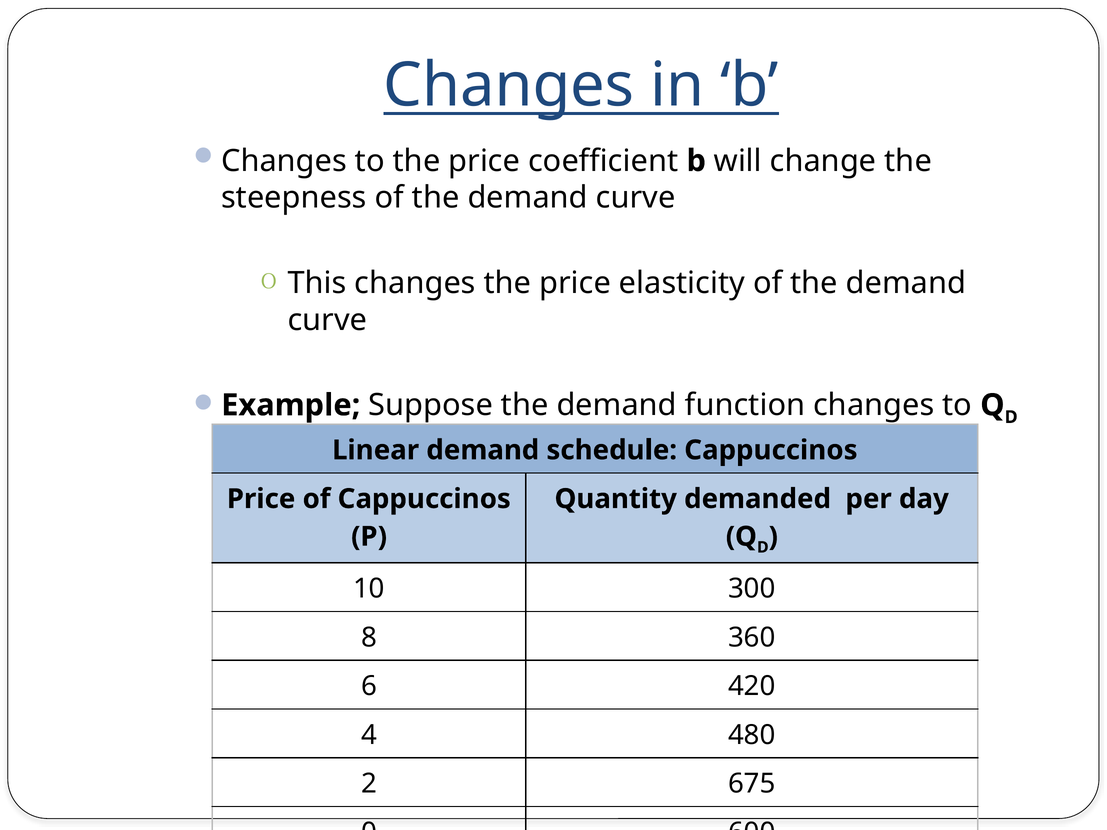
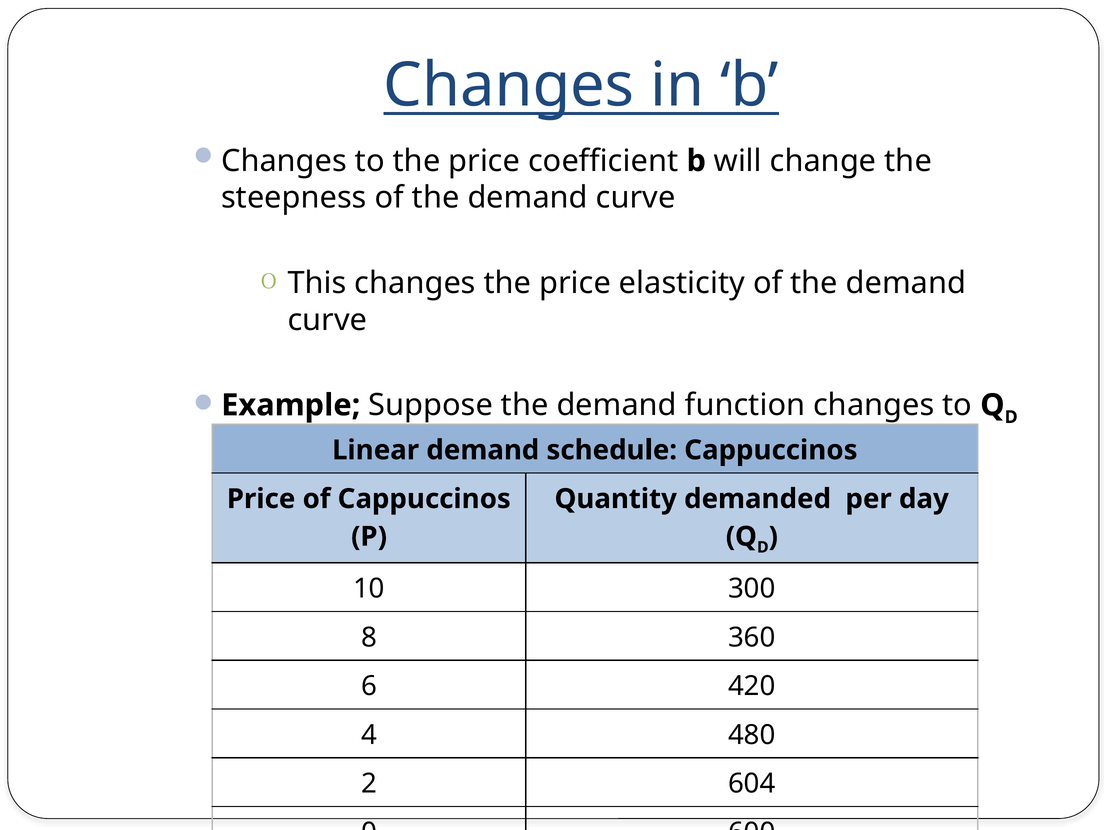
675: 675 -> 604
